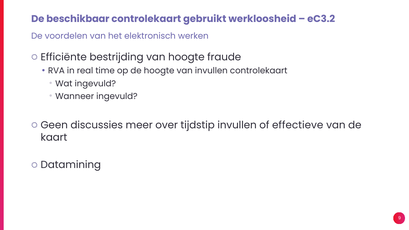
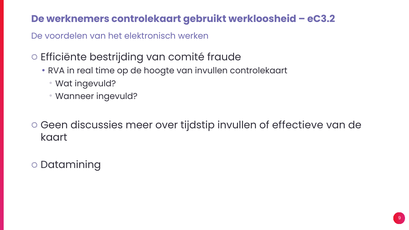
beschikbaar: beschikbaar -> werknemers
van hoogte: hoogte -> comité
